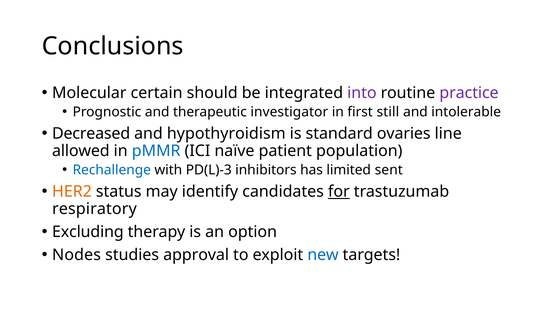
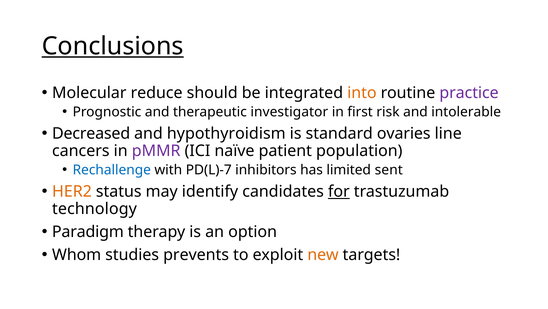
Conclusions underline: none -> present
certain: certain -> reduce
into colour: purple -> orange
still: still -> risk
allowed: allowed -> cancers
pMMR colour: blue -> purple
PD(L)-3: PD(L)-3 -> PD(L)-7
respiratory: respiratory -> technology
Excluding: Excluding -> Paradigm
Nodes: Nodes -> Whom
approval: approval -> prevents
new colour: blue -> orange
